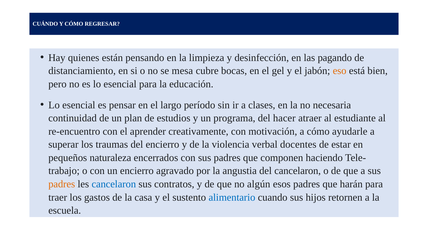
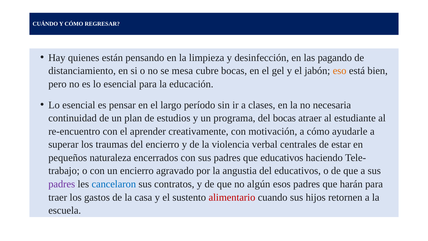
del hacer: hacer -> bocas
docentes: docentes -> centrales
que componen: componen -> educativos
del cancelaron: cancelaron -> educativos
padres at (62, 184) colour: orange -> purple
alimentario colour: blue -> red
